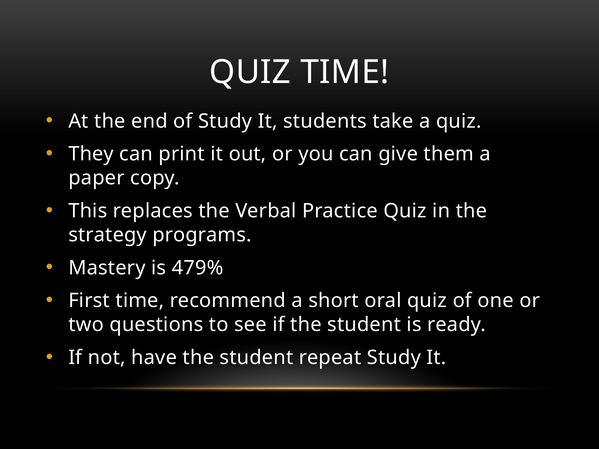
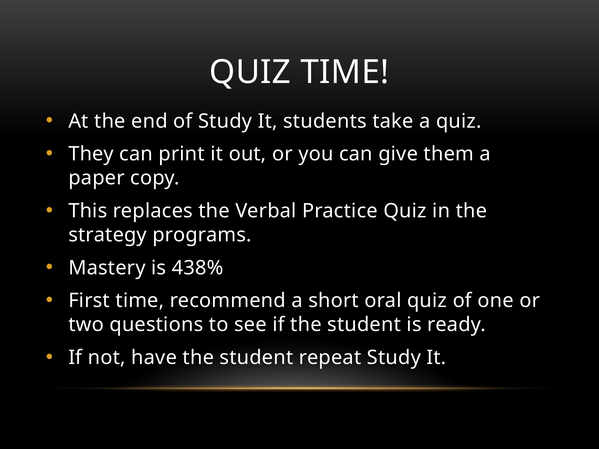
479%: 479% -> 438%
